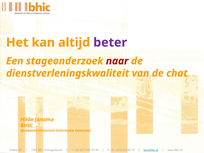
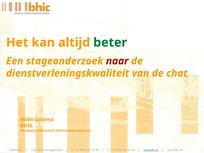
beter colour: purple -> green
